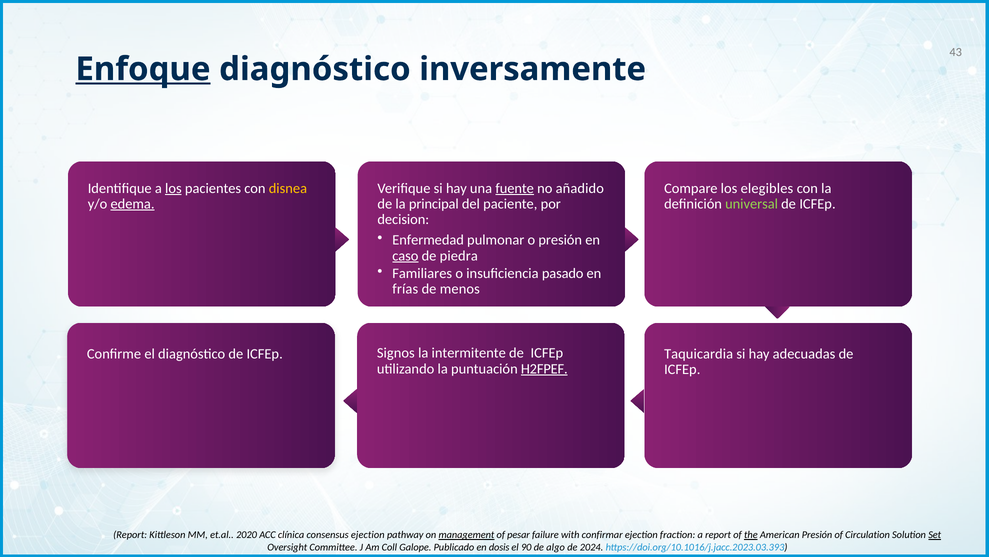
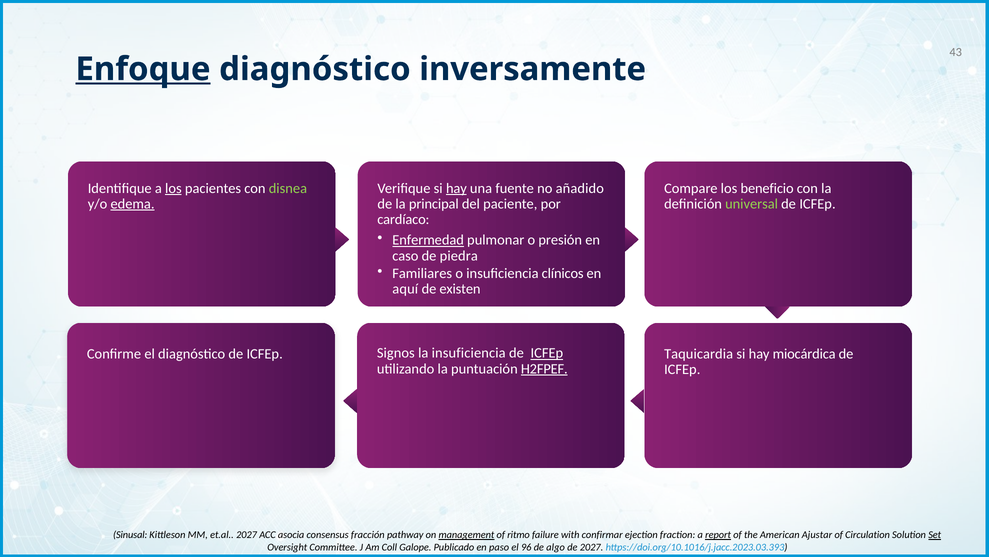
disnea colour: yellow -> light green
hay at (456, 188) underline: none -> present
fuente underline: present -> none
elegibles: elegibles -> beneficio
decision: decision -> cardíaco
Enfermedad underline: none -> present
caso underline: present -> none
pasado: pasado -> clínicos
frías: frías -> aquí
menos: menos -> existen
la intermitente: intermitente -> insuficiencia
ICFEp at (547, 353) underline: none -> present
adecuadas: adecuadas -> miocárdica
Report at (130, 534): Report -> Sinusal
et.al 2020: 2020 -> 2027
clínica: clínica -> asocia
consensus ejection: ejection -> fracción
pesar: pesar -> ritmo
report at (718, 534) underline: none -> present
the underline: present -> none
American Presión: Presión -> Ajustar
dosis: dosis -> paso
90: 90 -> 96
de 2024: 2024 -> 2027
